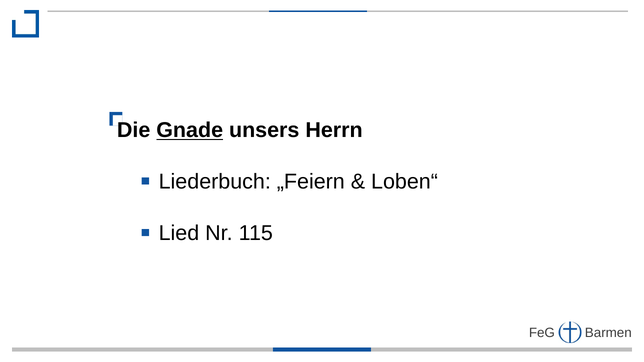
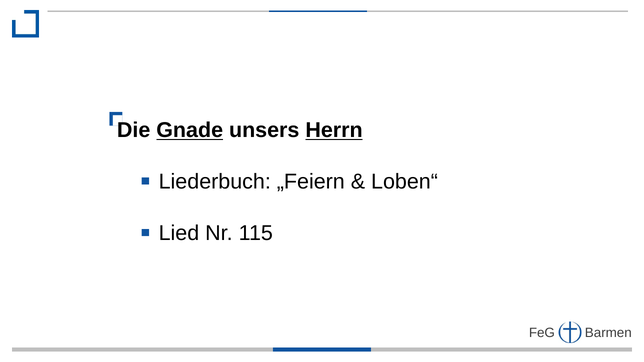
Herrn underline: none -> present
